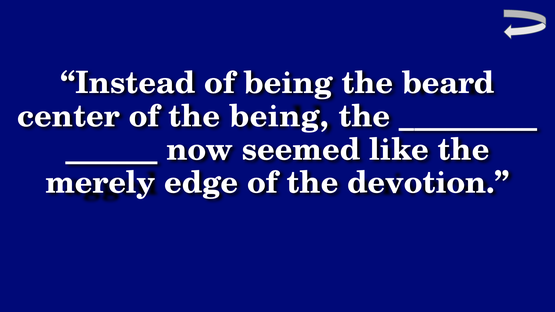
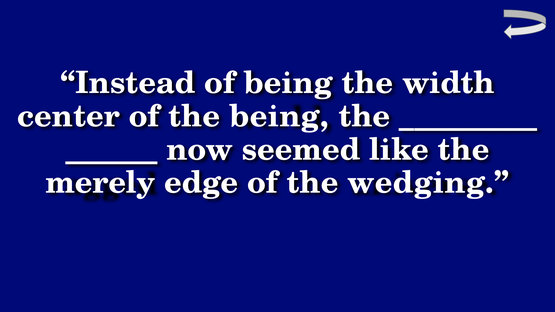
beard: beard -> width
devotion: devotion -> wedging
